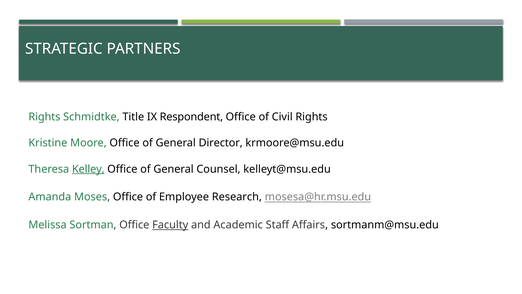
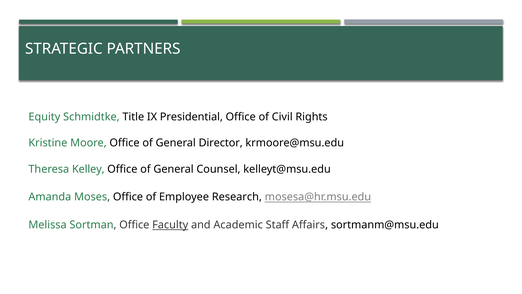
Rights at (44, 117): Rights -> Equity
Respondent: Respondent -> Presidential
Kelley underline: present -> none
